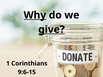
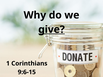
Why underline: present -> none
